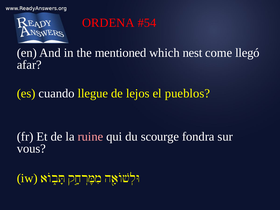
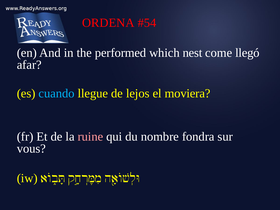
mentioned: mentioned -> performed
cuando colour: white -> light blue
pueblos: pueblos -> moviera
scourge: scourge -> nombre
